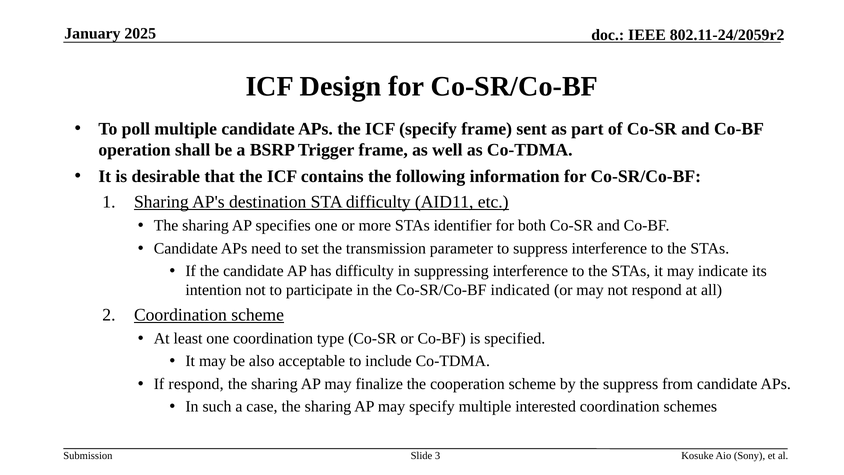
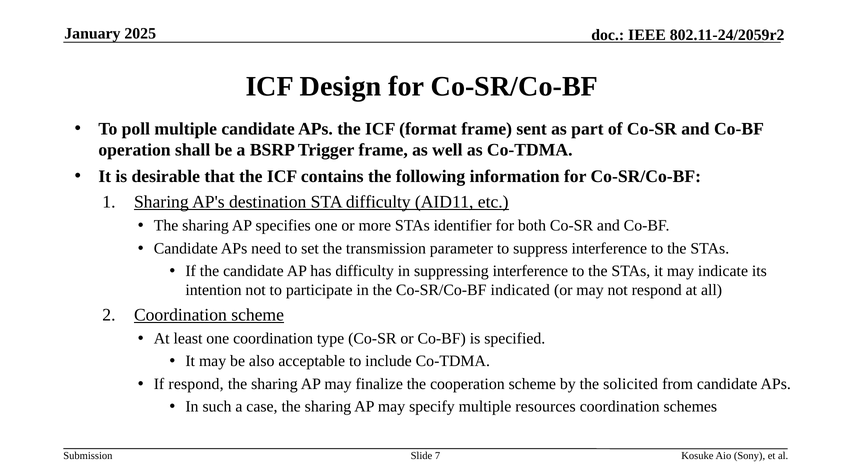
ICF specify: specify -> format
the suppress: suppress -> solicited
interested: interested -> resources
3: 3 -> 7
